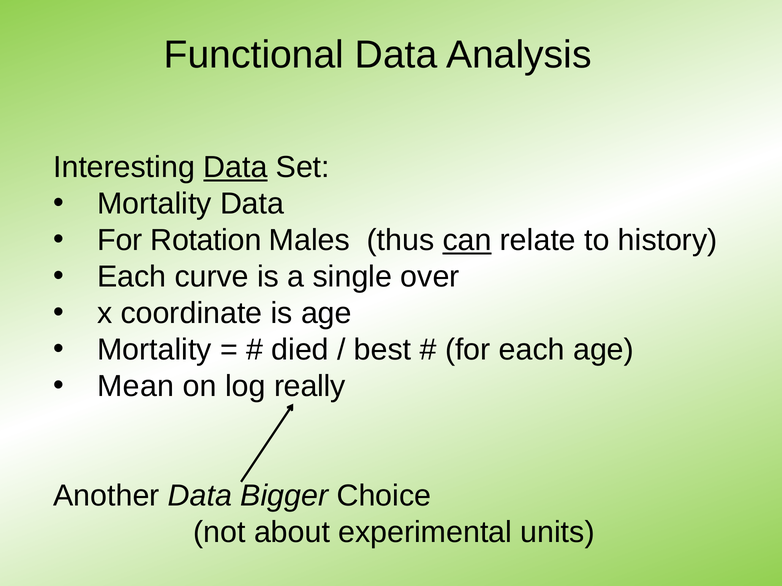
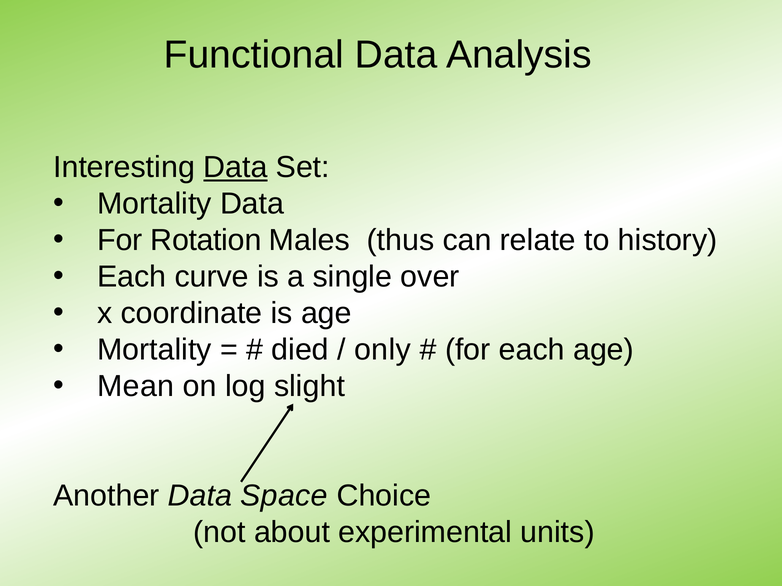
can underline: present -> none
best: best -> only
really: really -> slight
Bigger: Bigger -> Space
